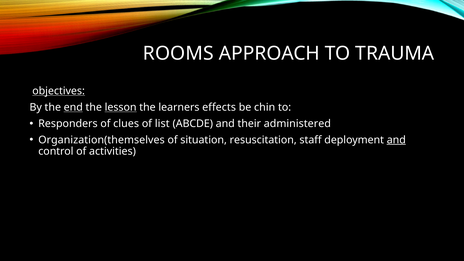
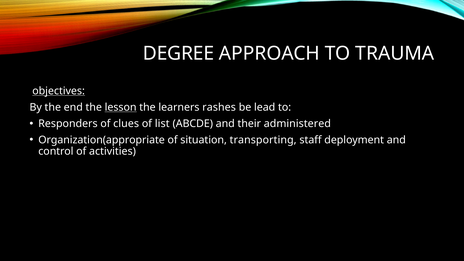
ROOMS: ROOMS -> DEGREE
end underline: present -> none
effects: effects -> rashes
chin: chin -> lead
Organization(themselves: Organization(themselves -> Organization(appropriate
resuscitation: resuscitation -> transporting
and at (396, 140) underline: present -> none
